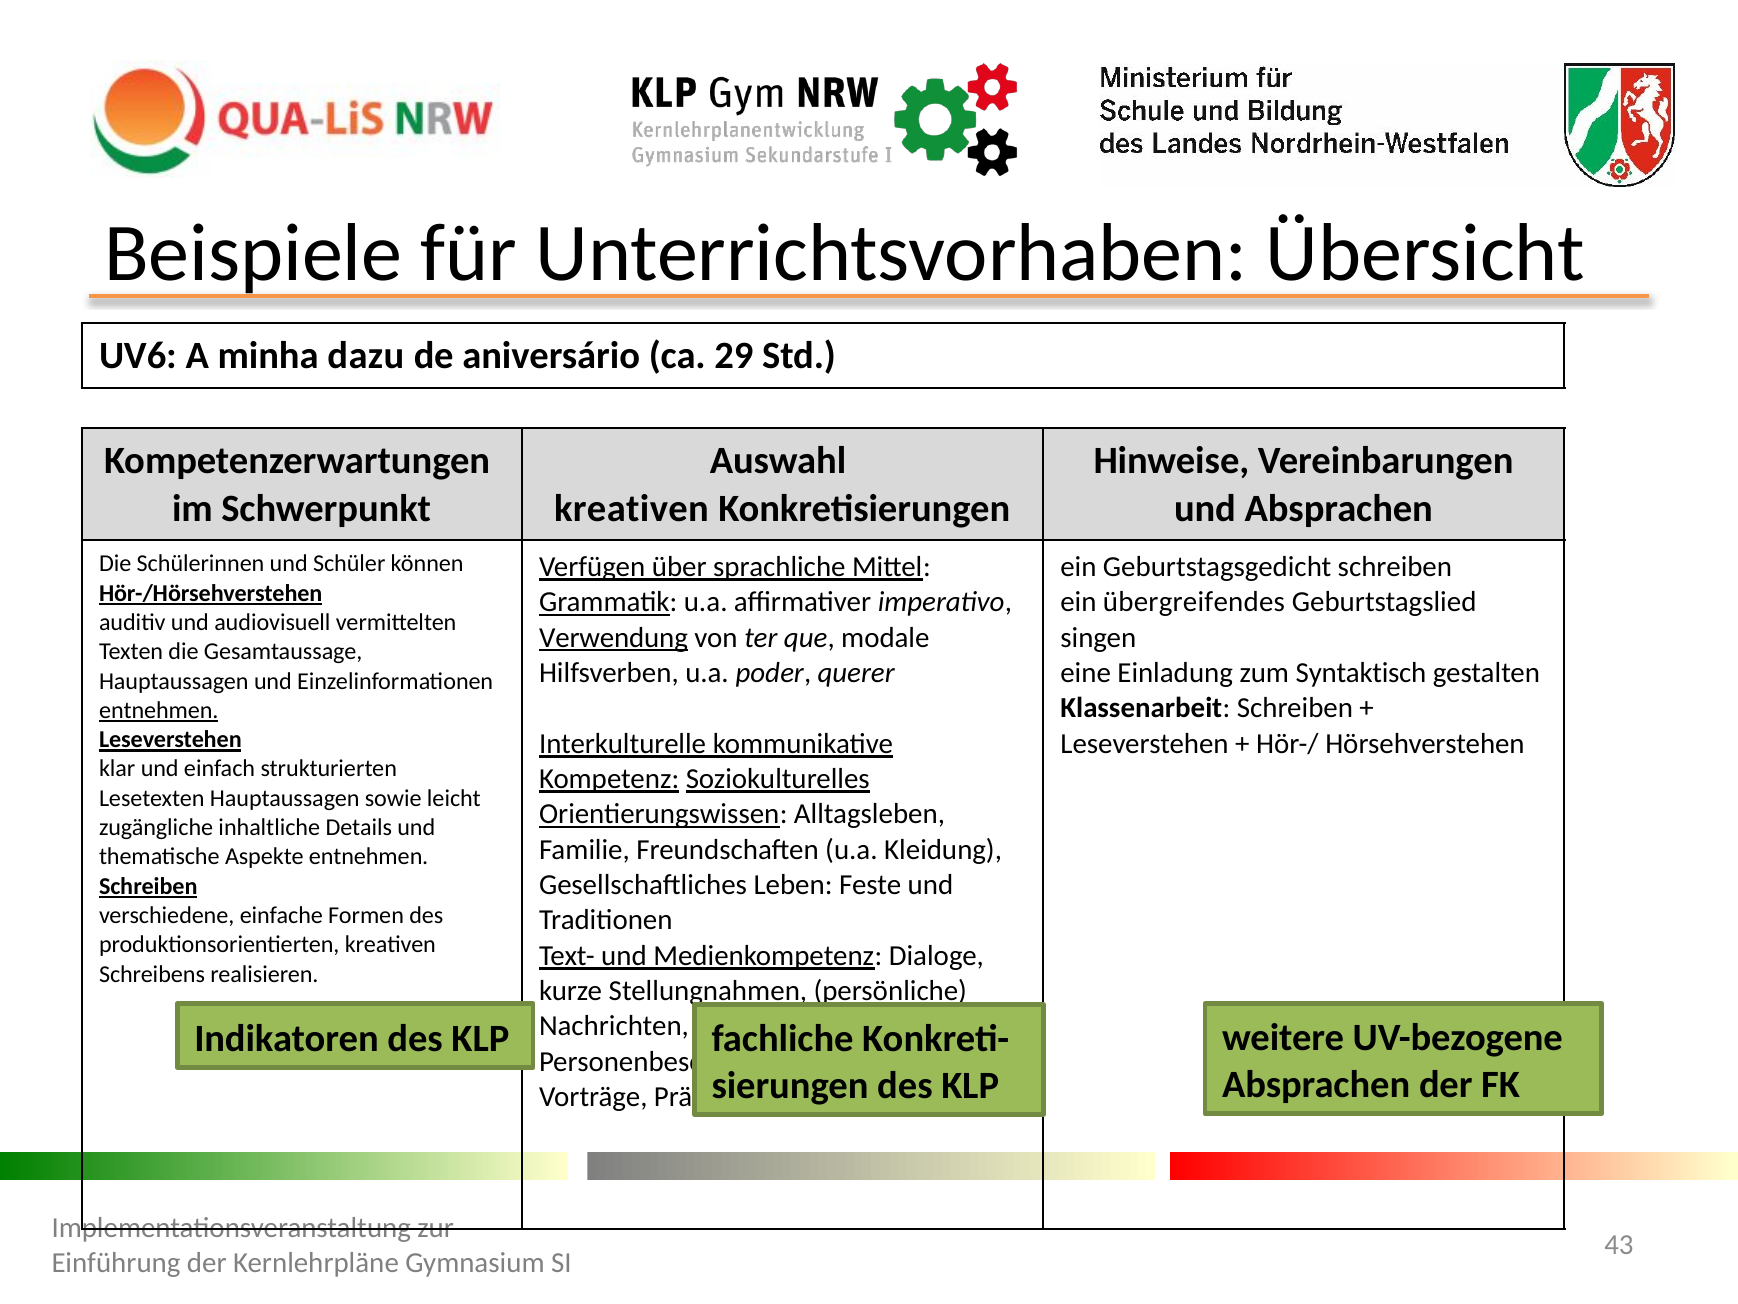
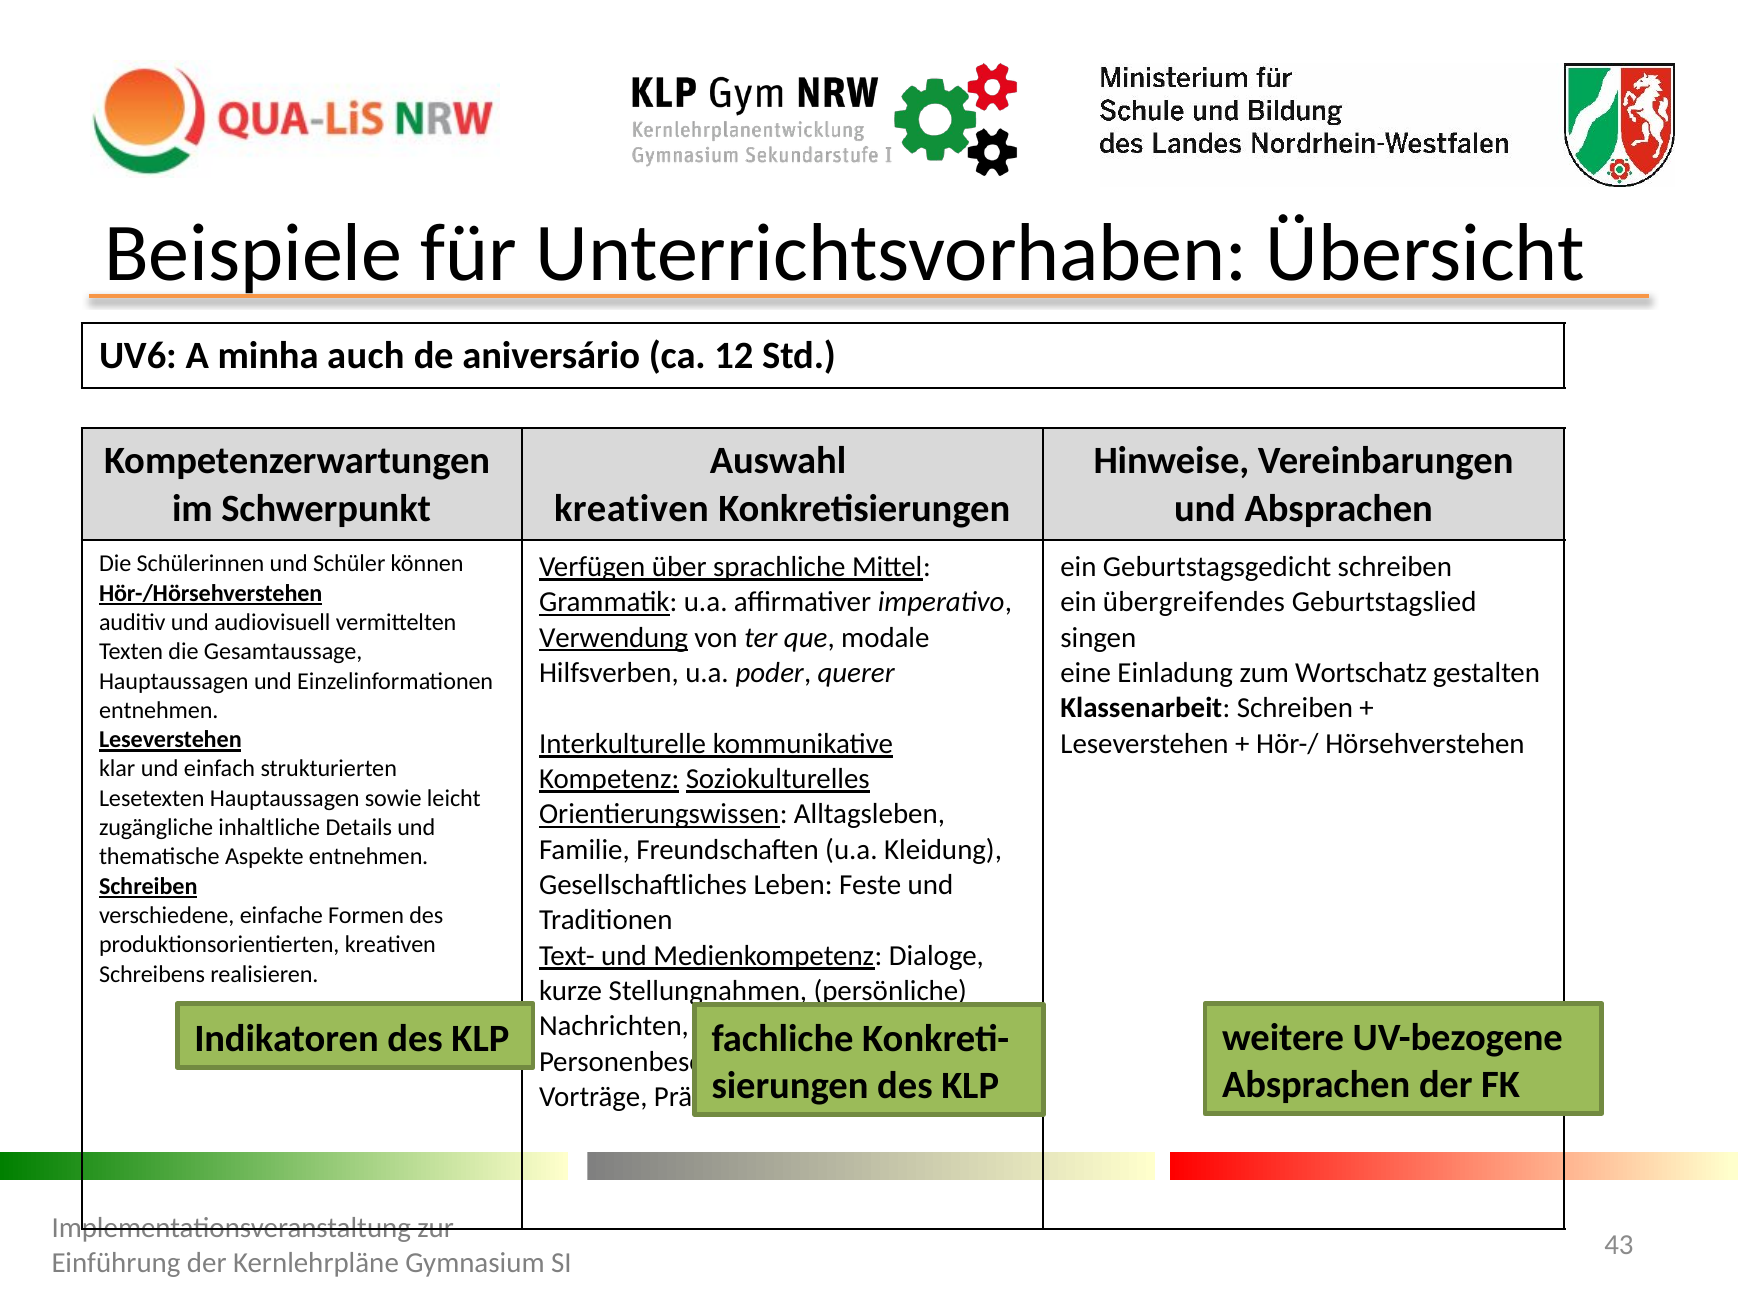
dazu: dazu -> auch
29: 29 -> 12
Syntaktisch: Syntaktisch -> Wortschatz
entnehmen at (159, 710) underline: present -> none
